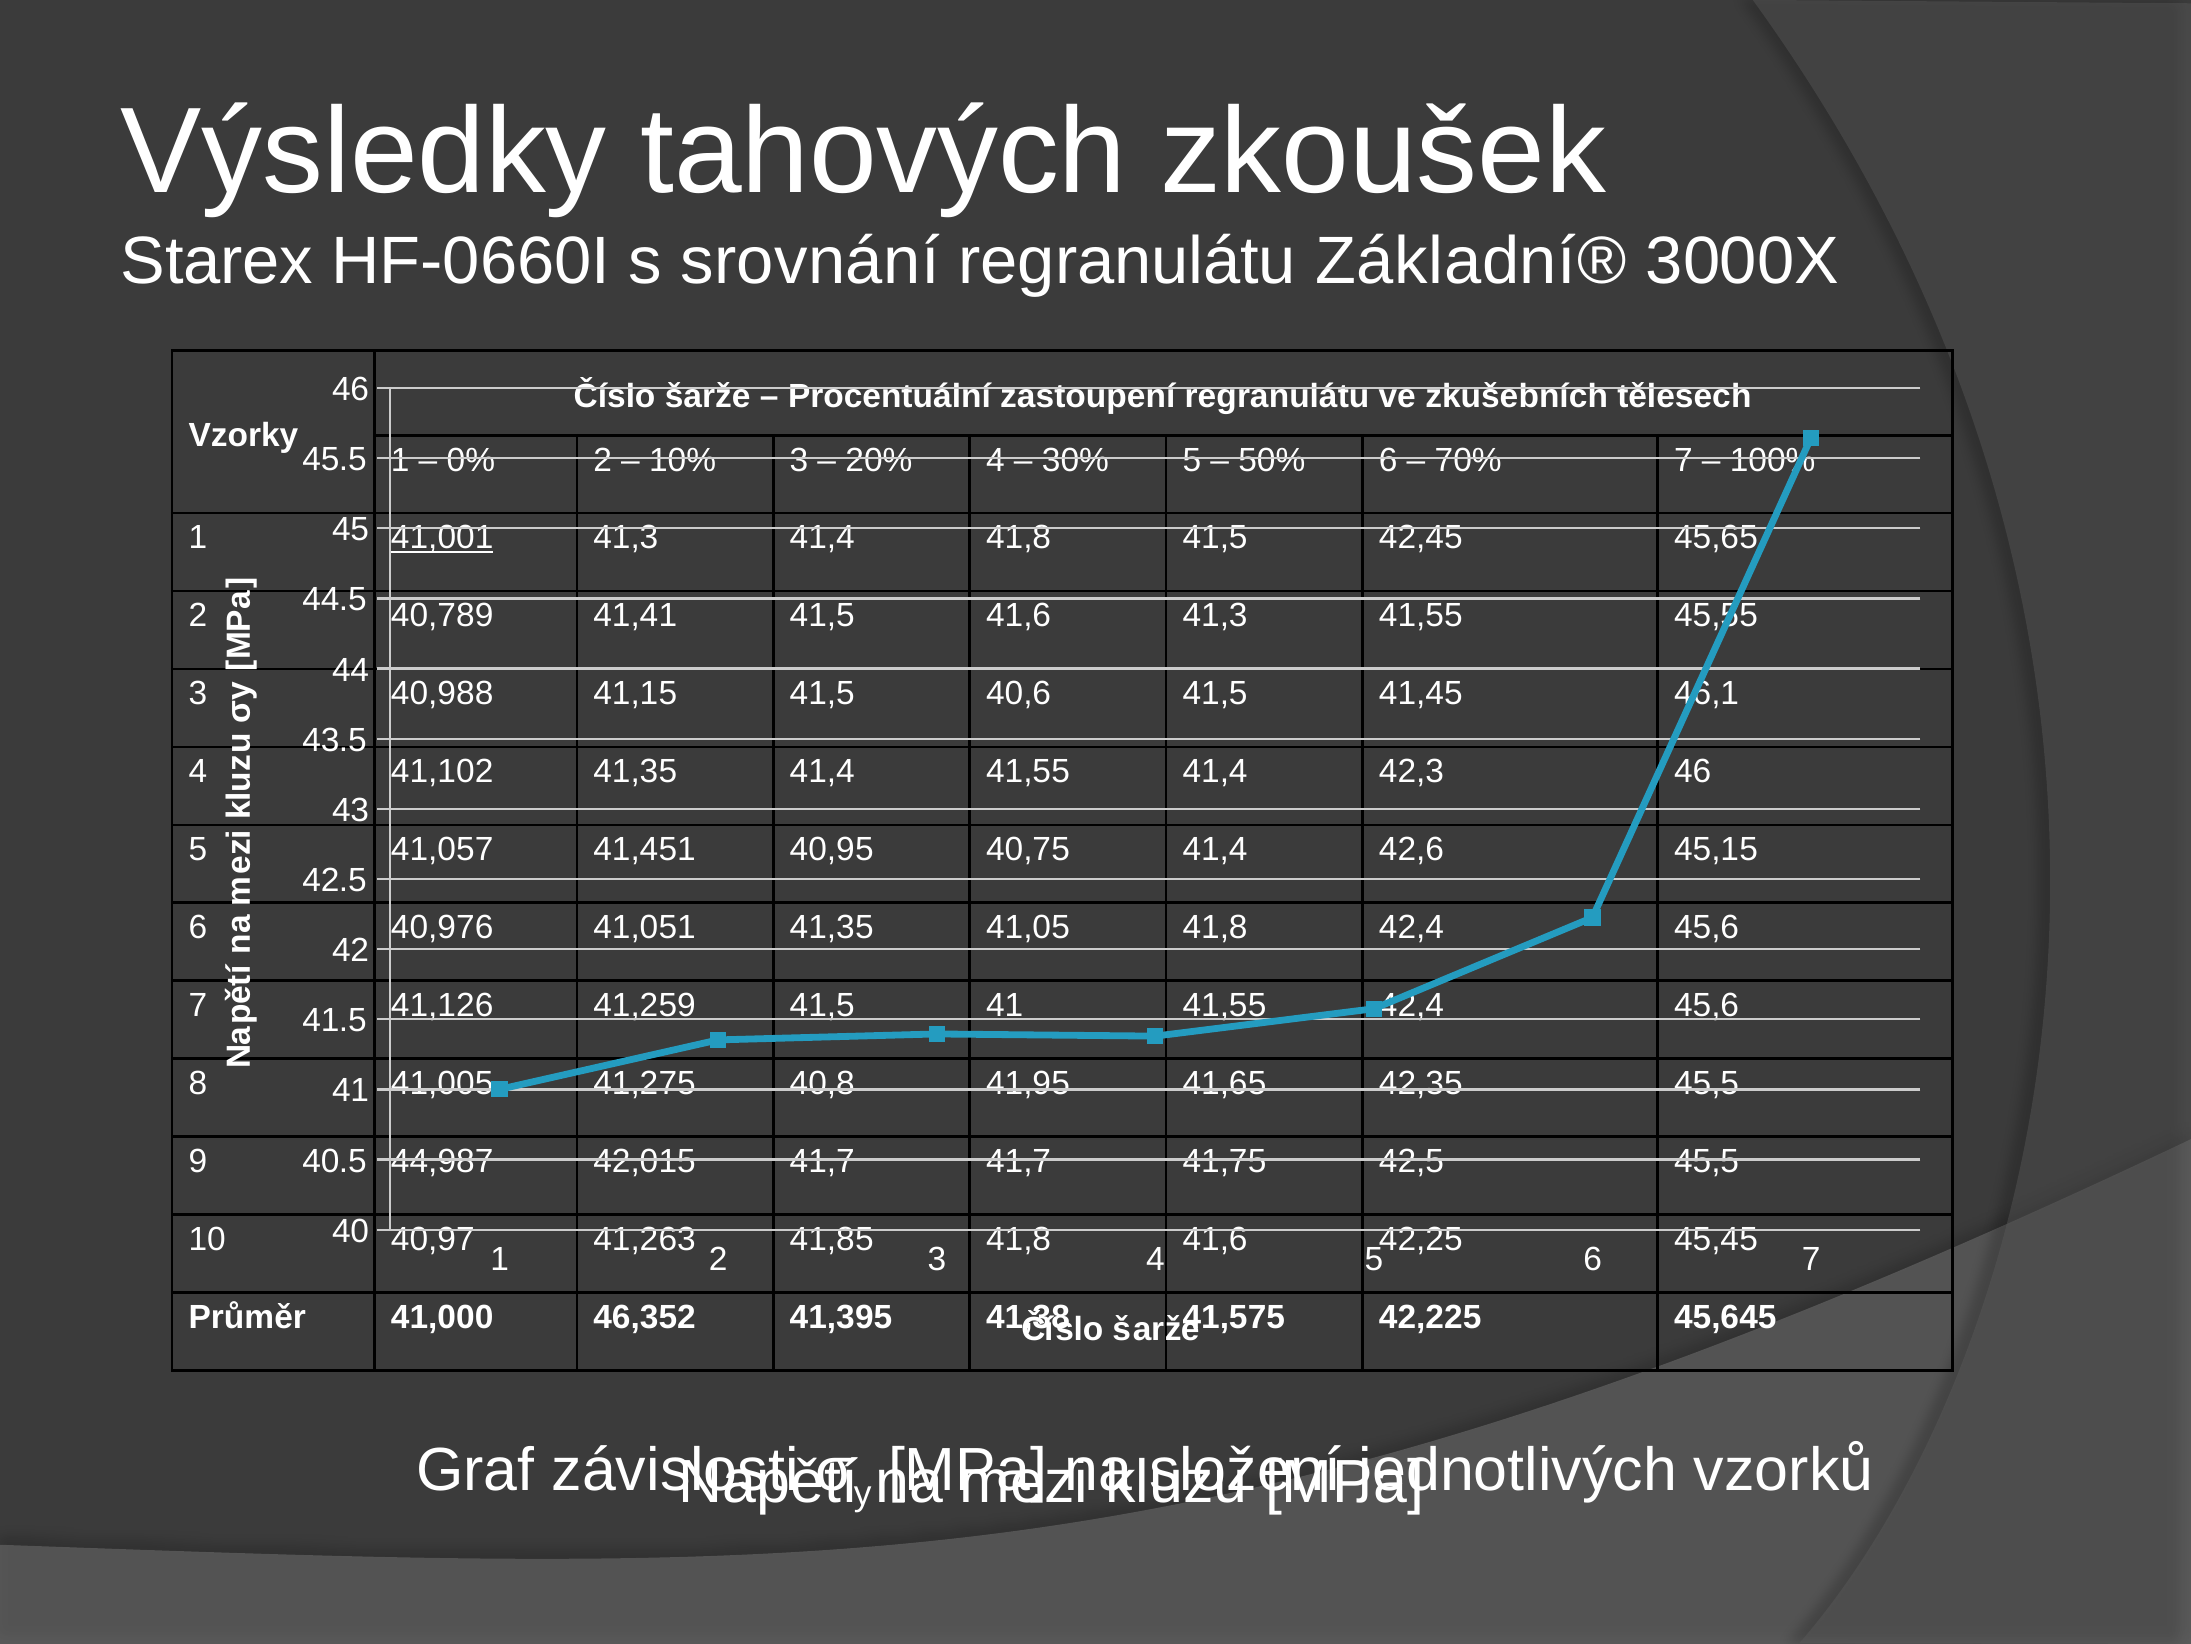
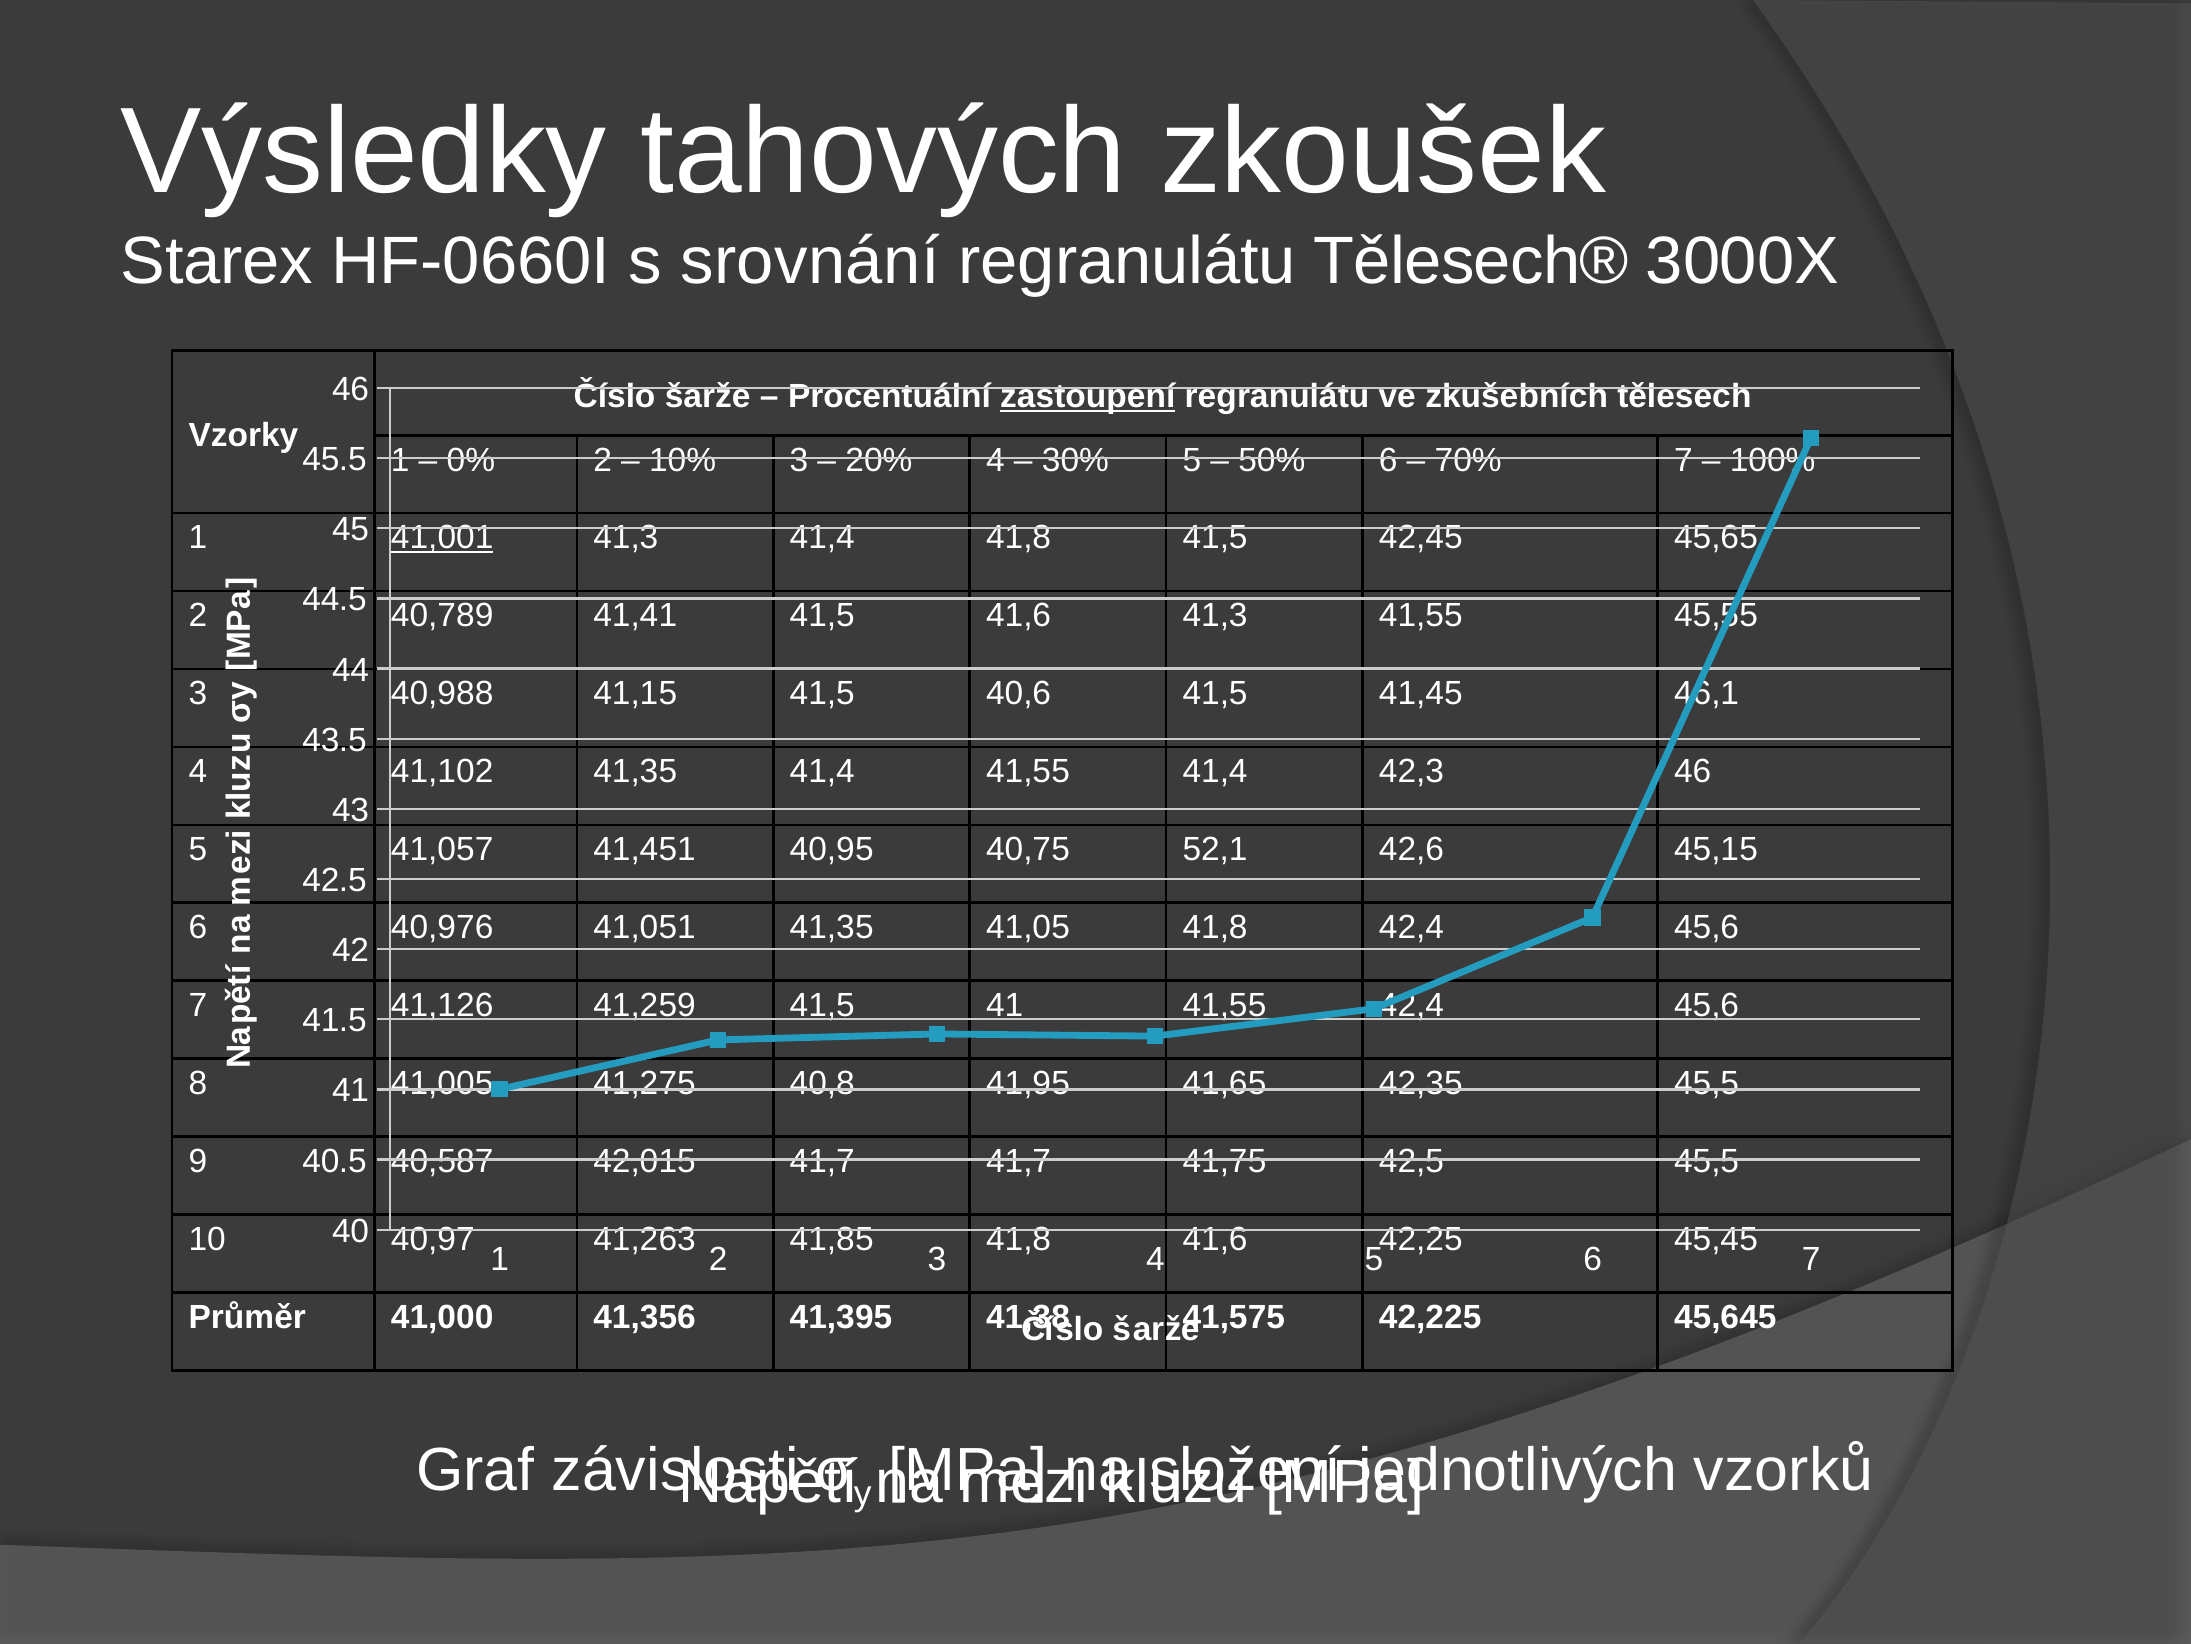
Základní®: Základní® -> Tělesech®
zastoupení underline: none -> present
40,75 41,4: 41,4 -> 52,1
44,987: 44,987 -> 40,587
46,352: 46,352 -> 41,356
